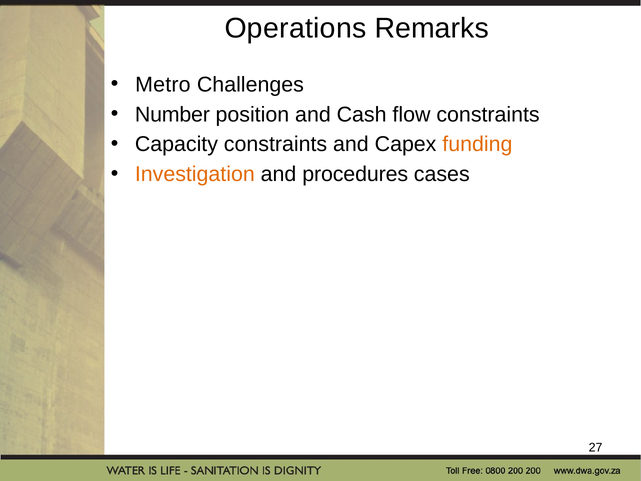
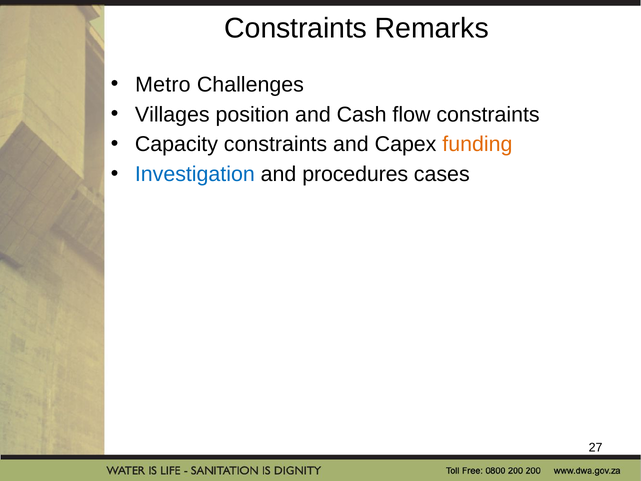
Operations at (296, 29): Operations -> Constraints
Number: Number -> Villages
Investigation colour: orange -> blue
